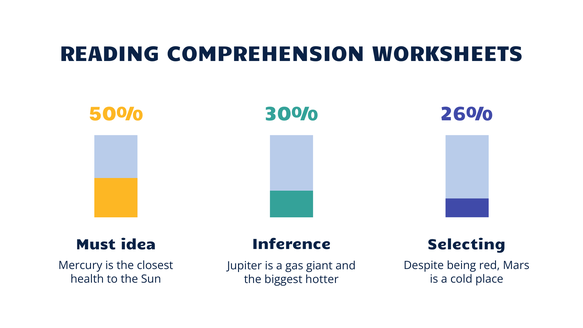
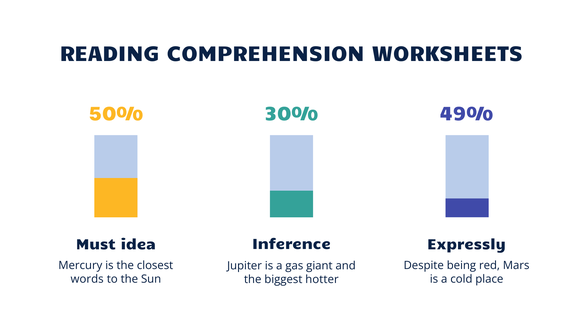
26%: 26% -> 49%
Selecting: Selecting -> Expressly
health: health -> words
